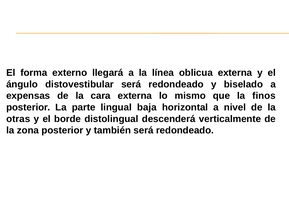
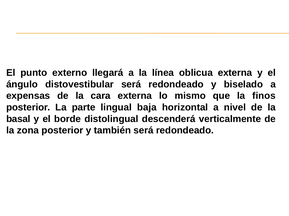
forma: forma -> punto
otras: otras -> basal
